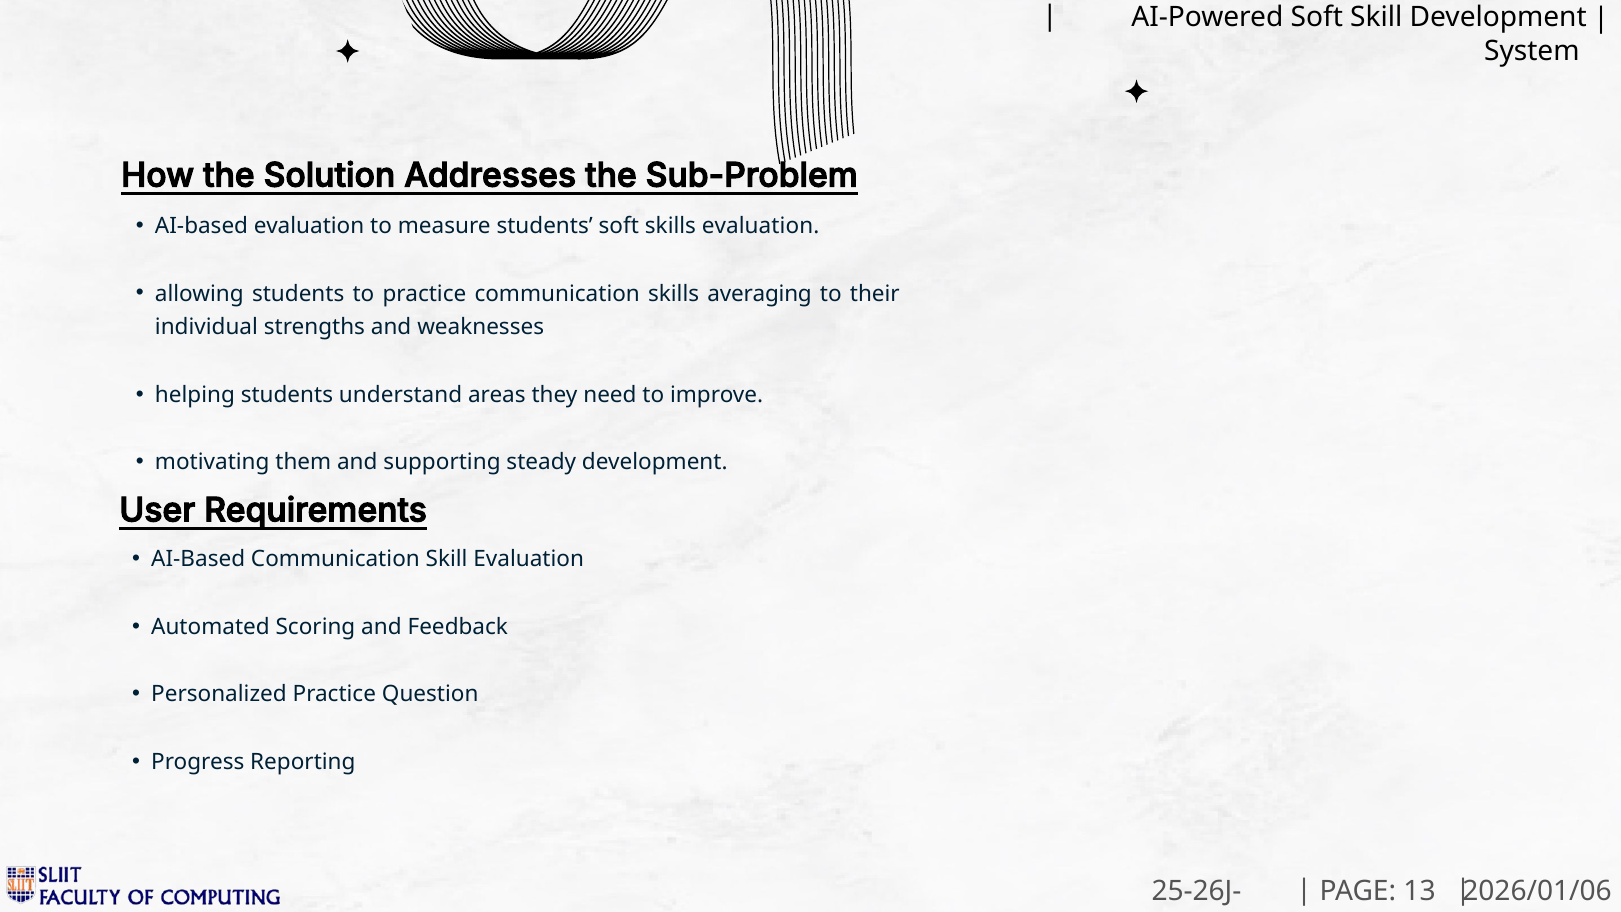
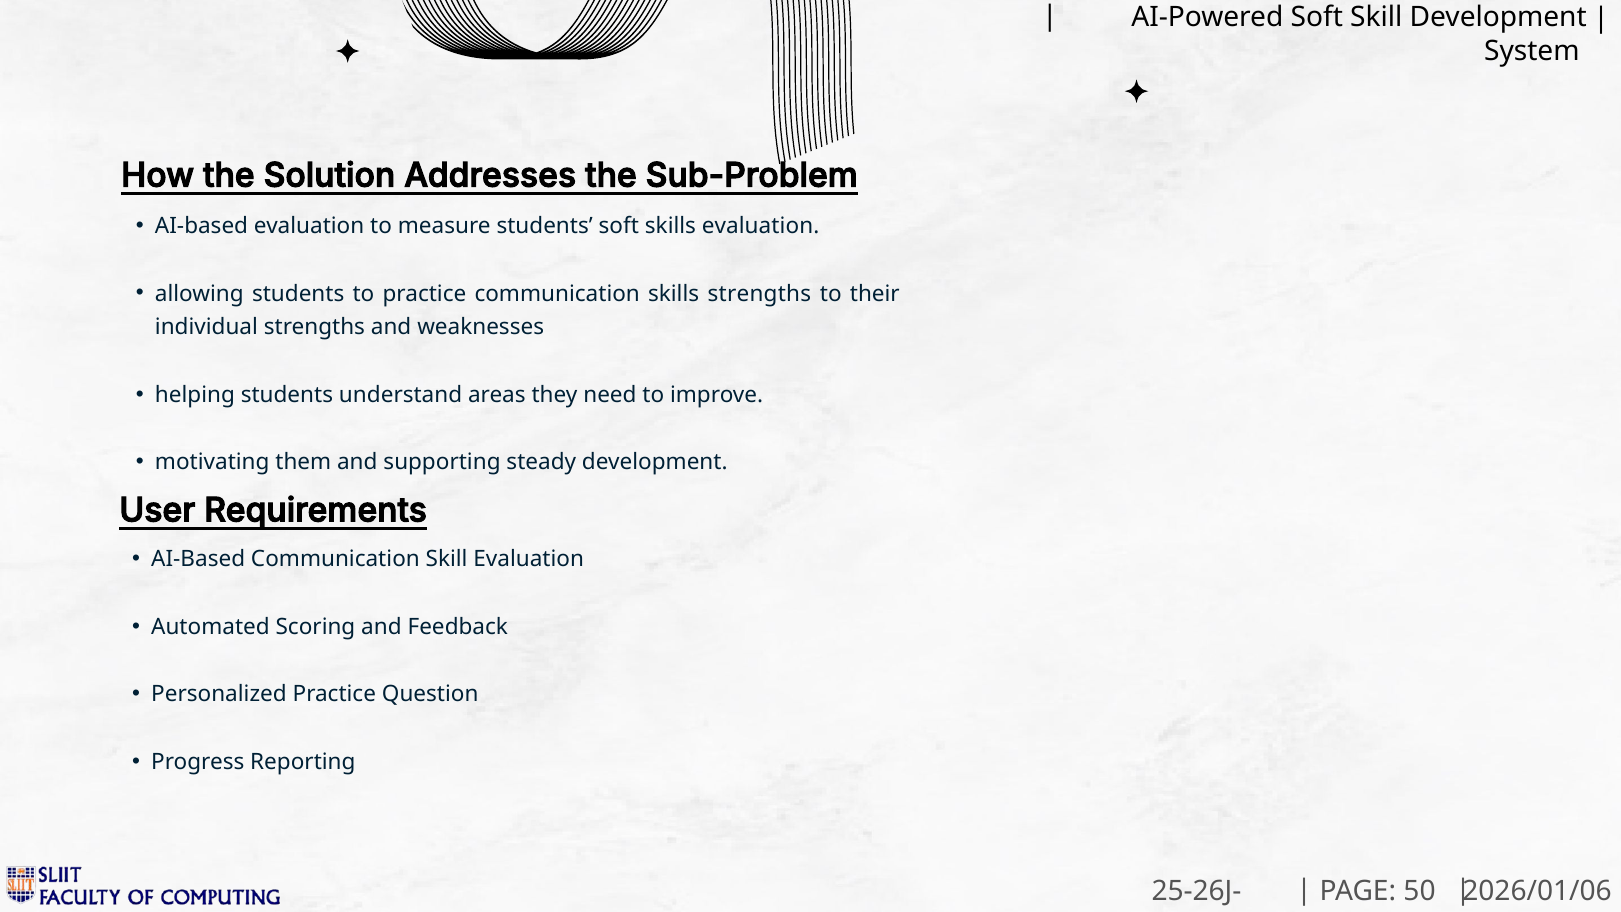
skills averaging: averaging -> strengths
13: 13 -> 50
